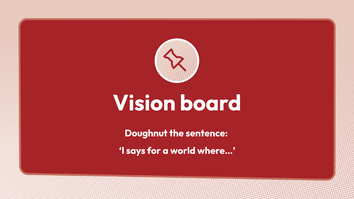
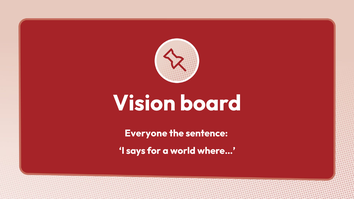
Doughnut: Doughnut -> Everyone
